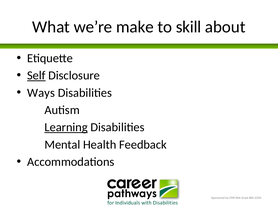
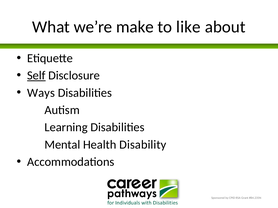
skill: skill -> like
Learning underline: present -> none
Feedback: Feedback -> Disability
